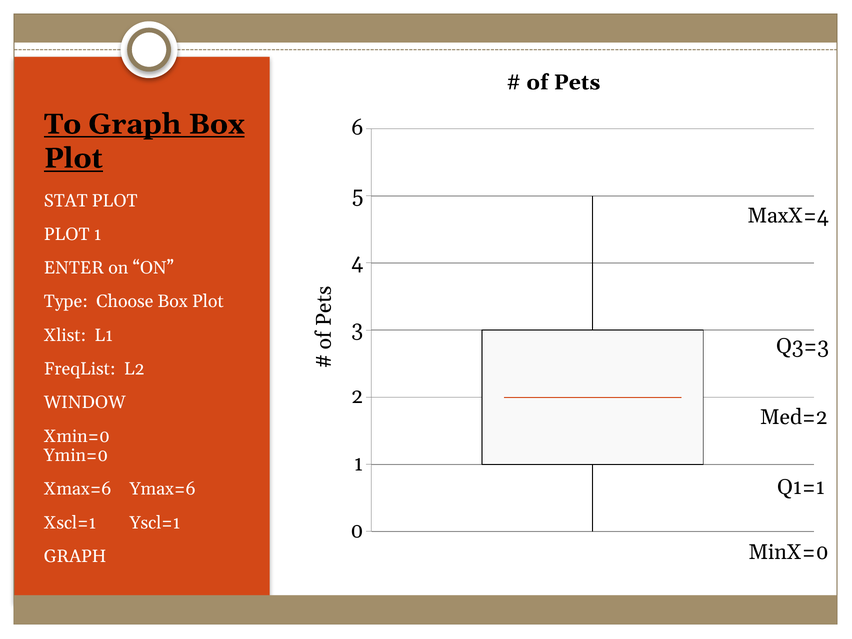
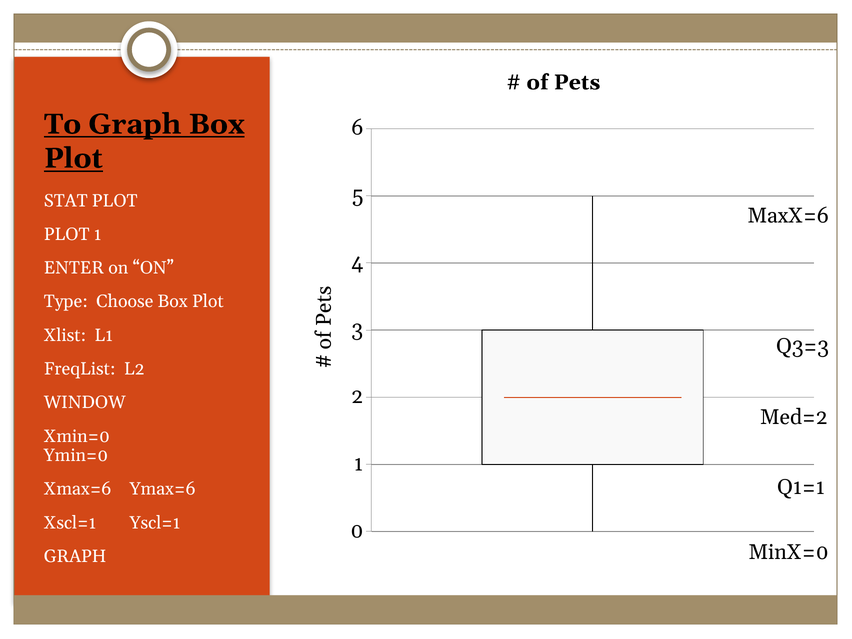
MaxX=4: MaxX=4 -> MaxX=6
